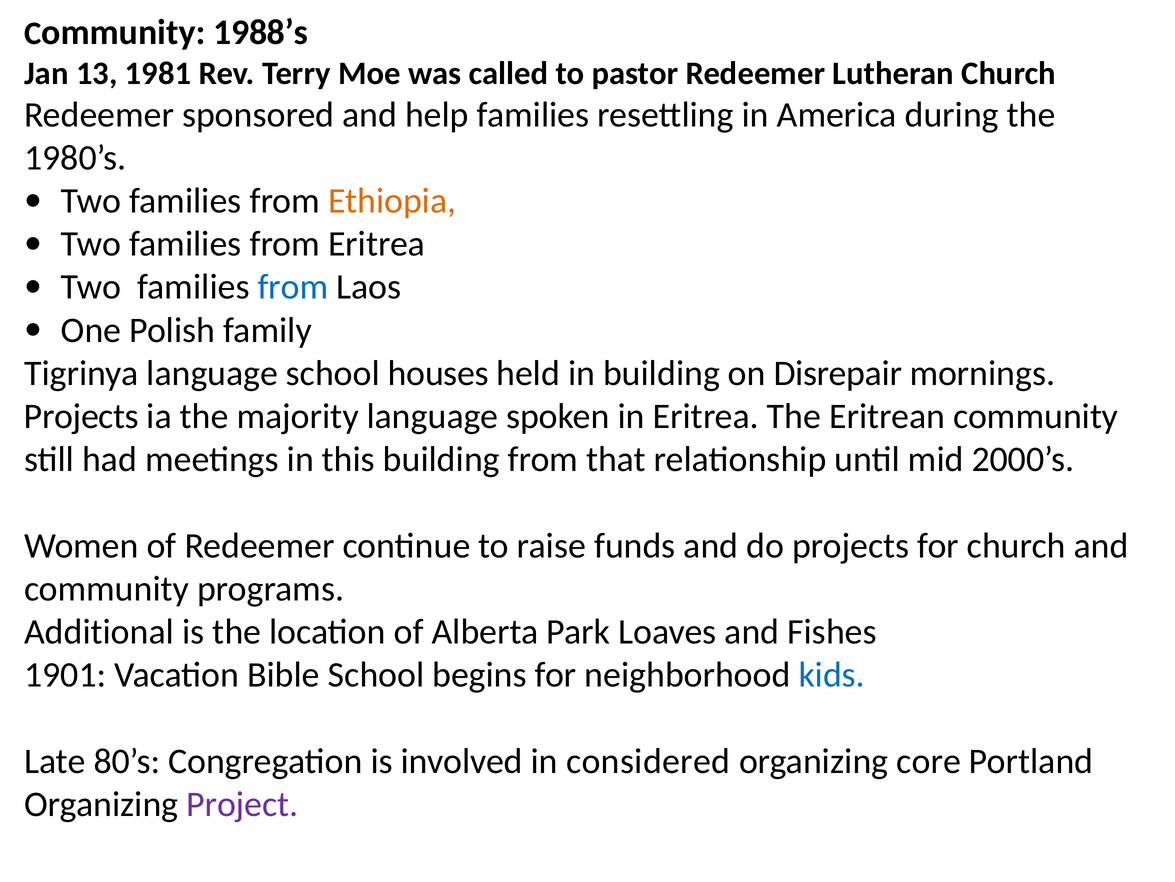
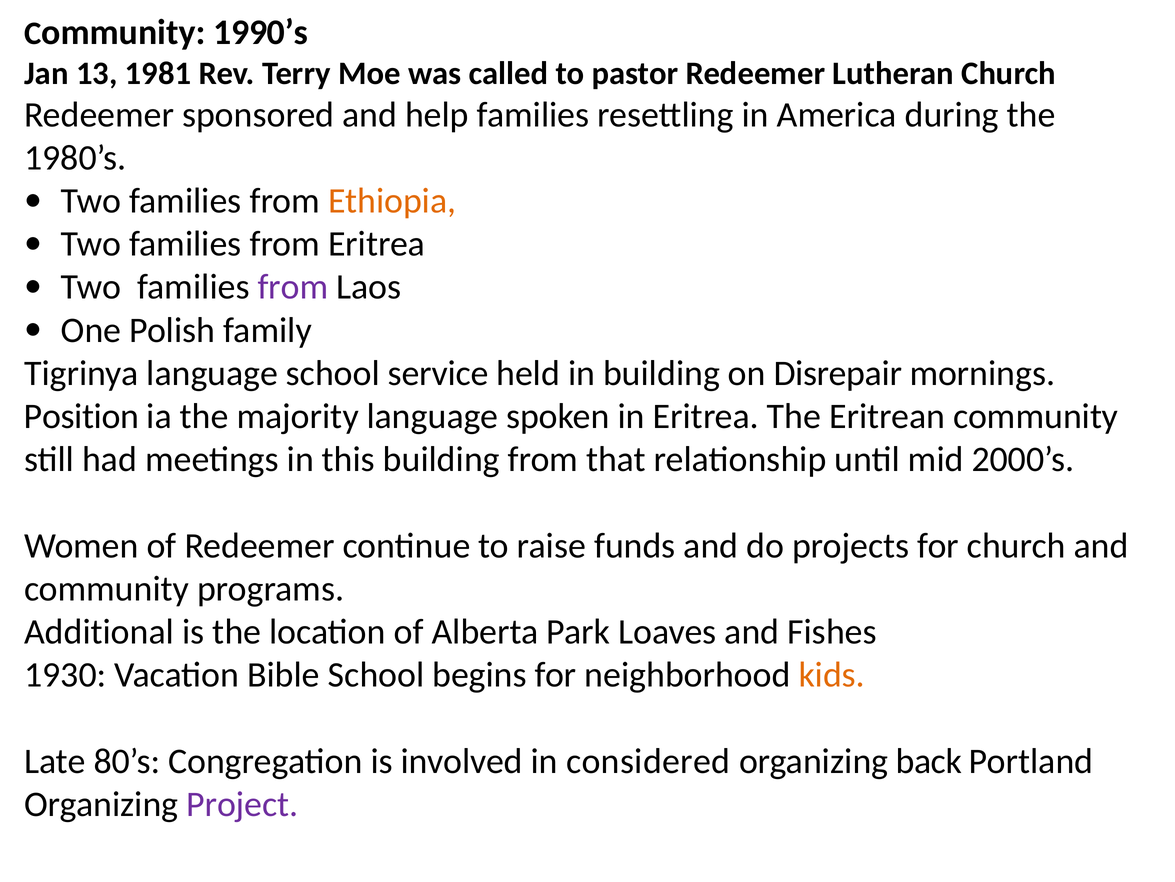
1988’s: 1988’s -> 1990’s
from at (293, 287) colour: blue -> purple
houses: houses -> service
Projects at (81, 416): Projects -> Position
1901: 1901 -> 1930
kids colour: blue -> orange
core: core -> back
